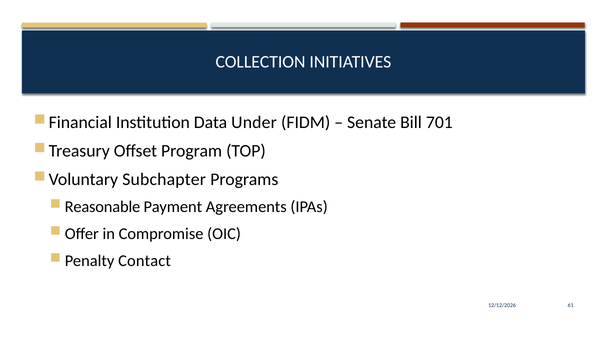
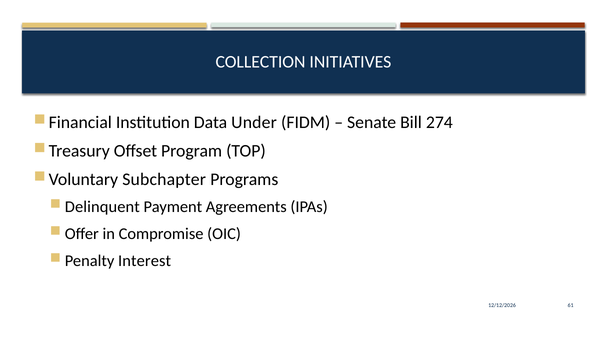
701: 701 -> 274
Reasonable: Reasonable -> Delinquent
Contact: Contact -> Interest
